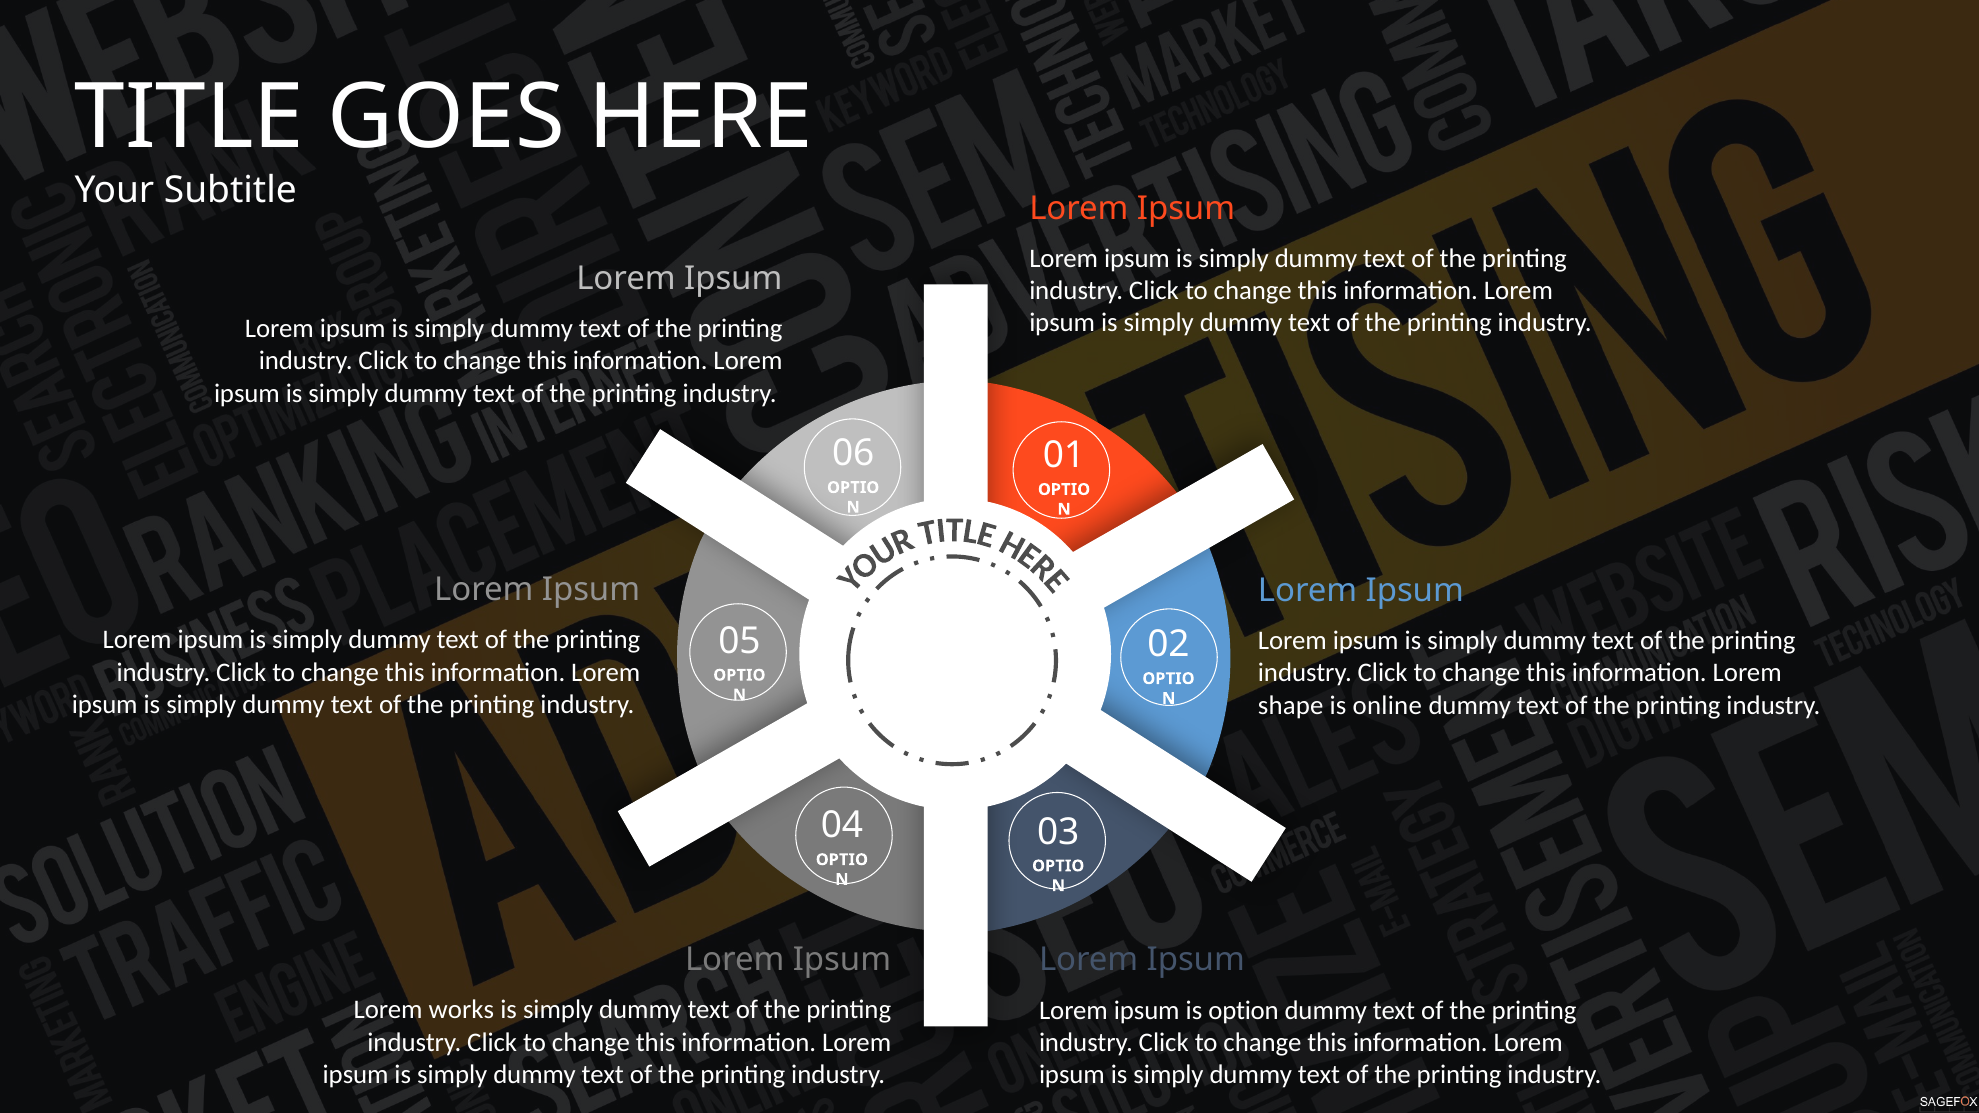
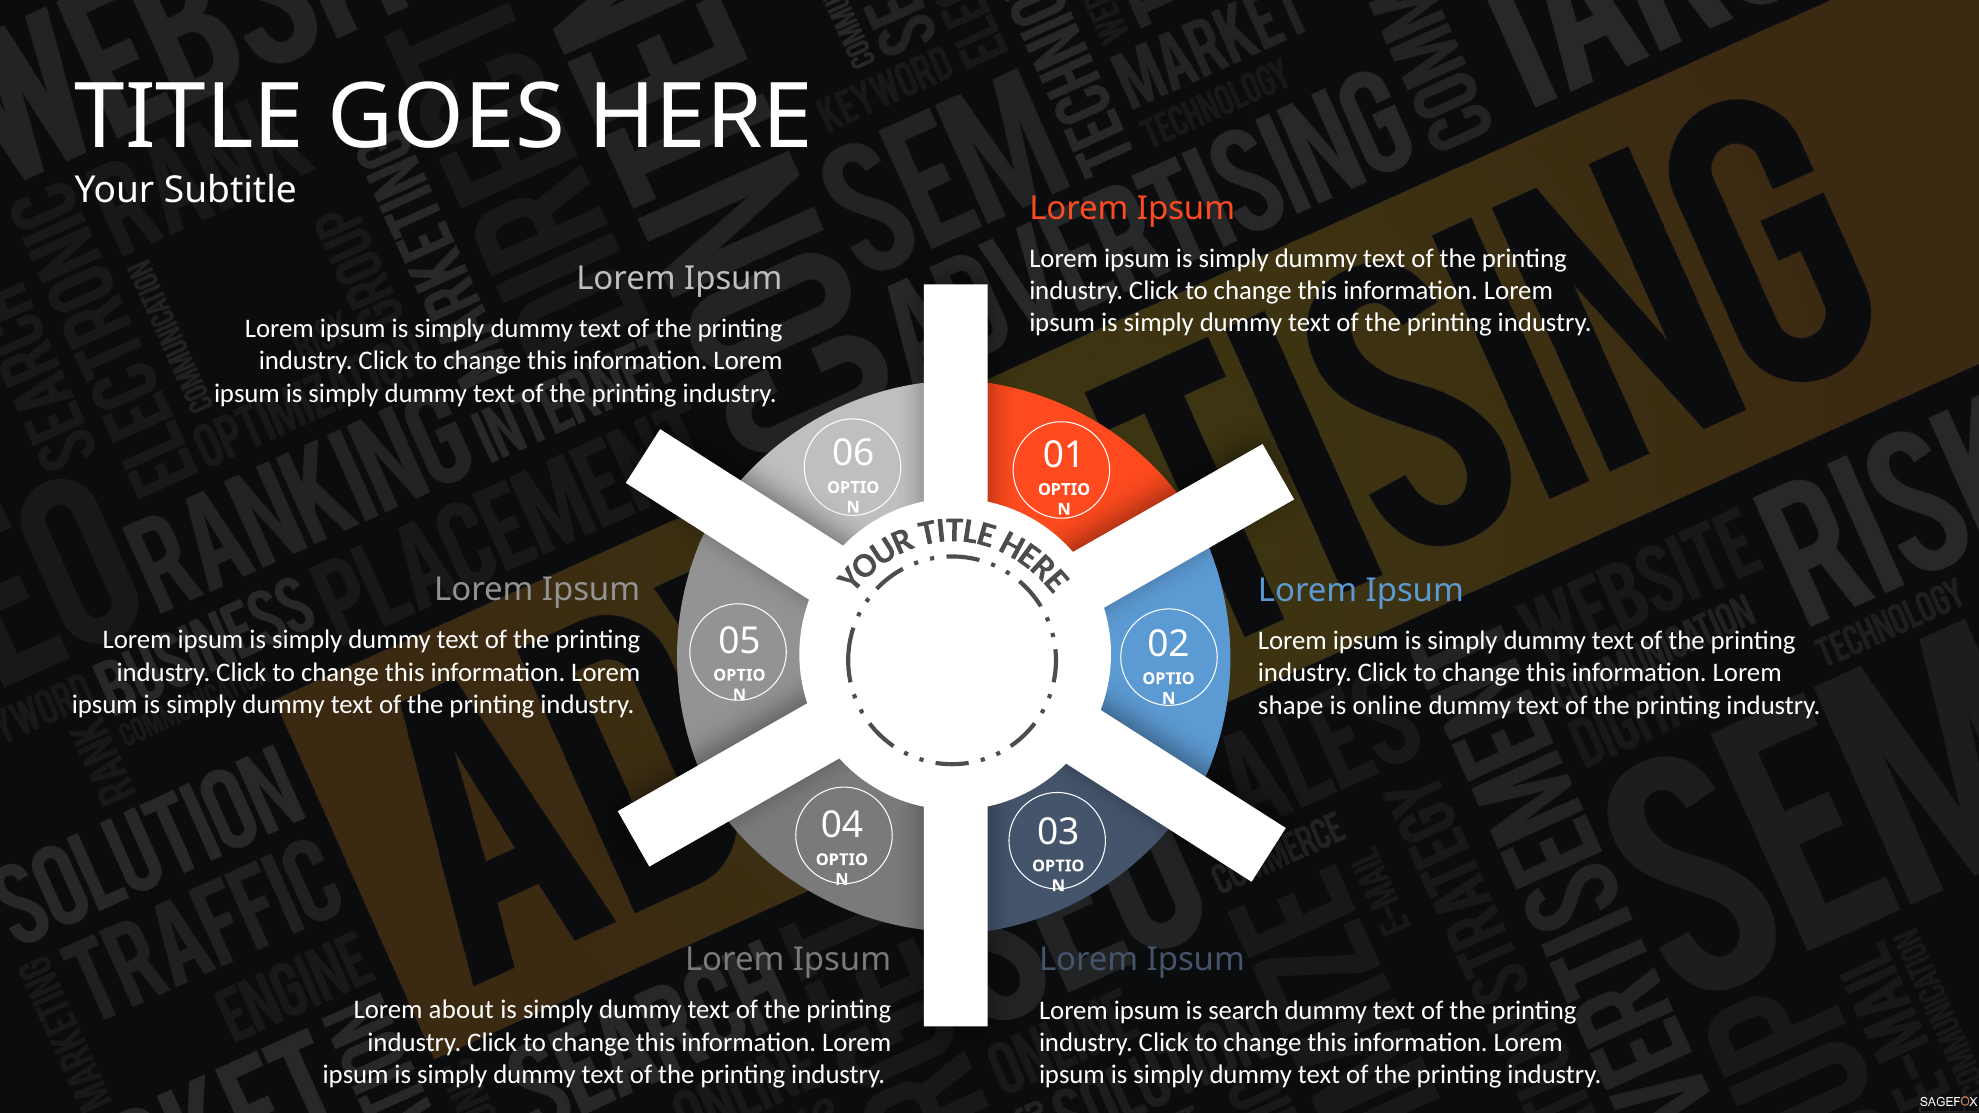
works: works -> about
option: option -> search
